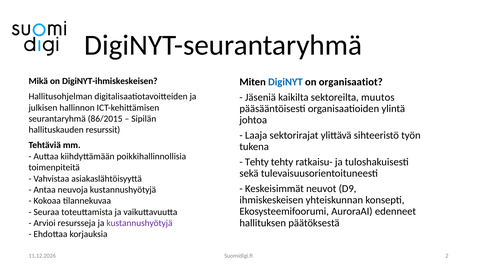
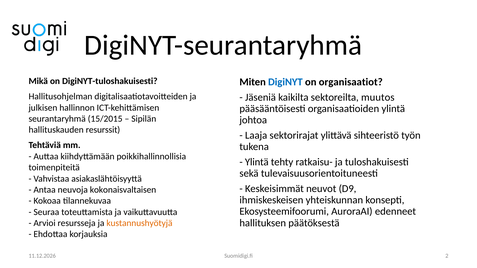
DigiNYT-ihmiskeskeisen: DigiNYT-ihmiskeskeisen -> DigiNYT-tuloshakuisesti
86/2015: 86/2015 -> 15/2015
Tehty at (257, 162): Tehty -> Ylintä
neuvoja kustannushyötyjä: kustannushyötyjä -> kokonaisvaltaisen
kustannushyötyjä at (139, 223) colour: purple -> orange
